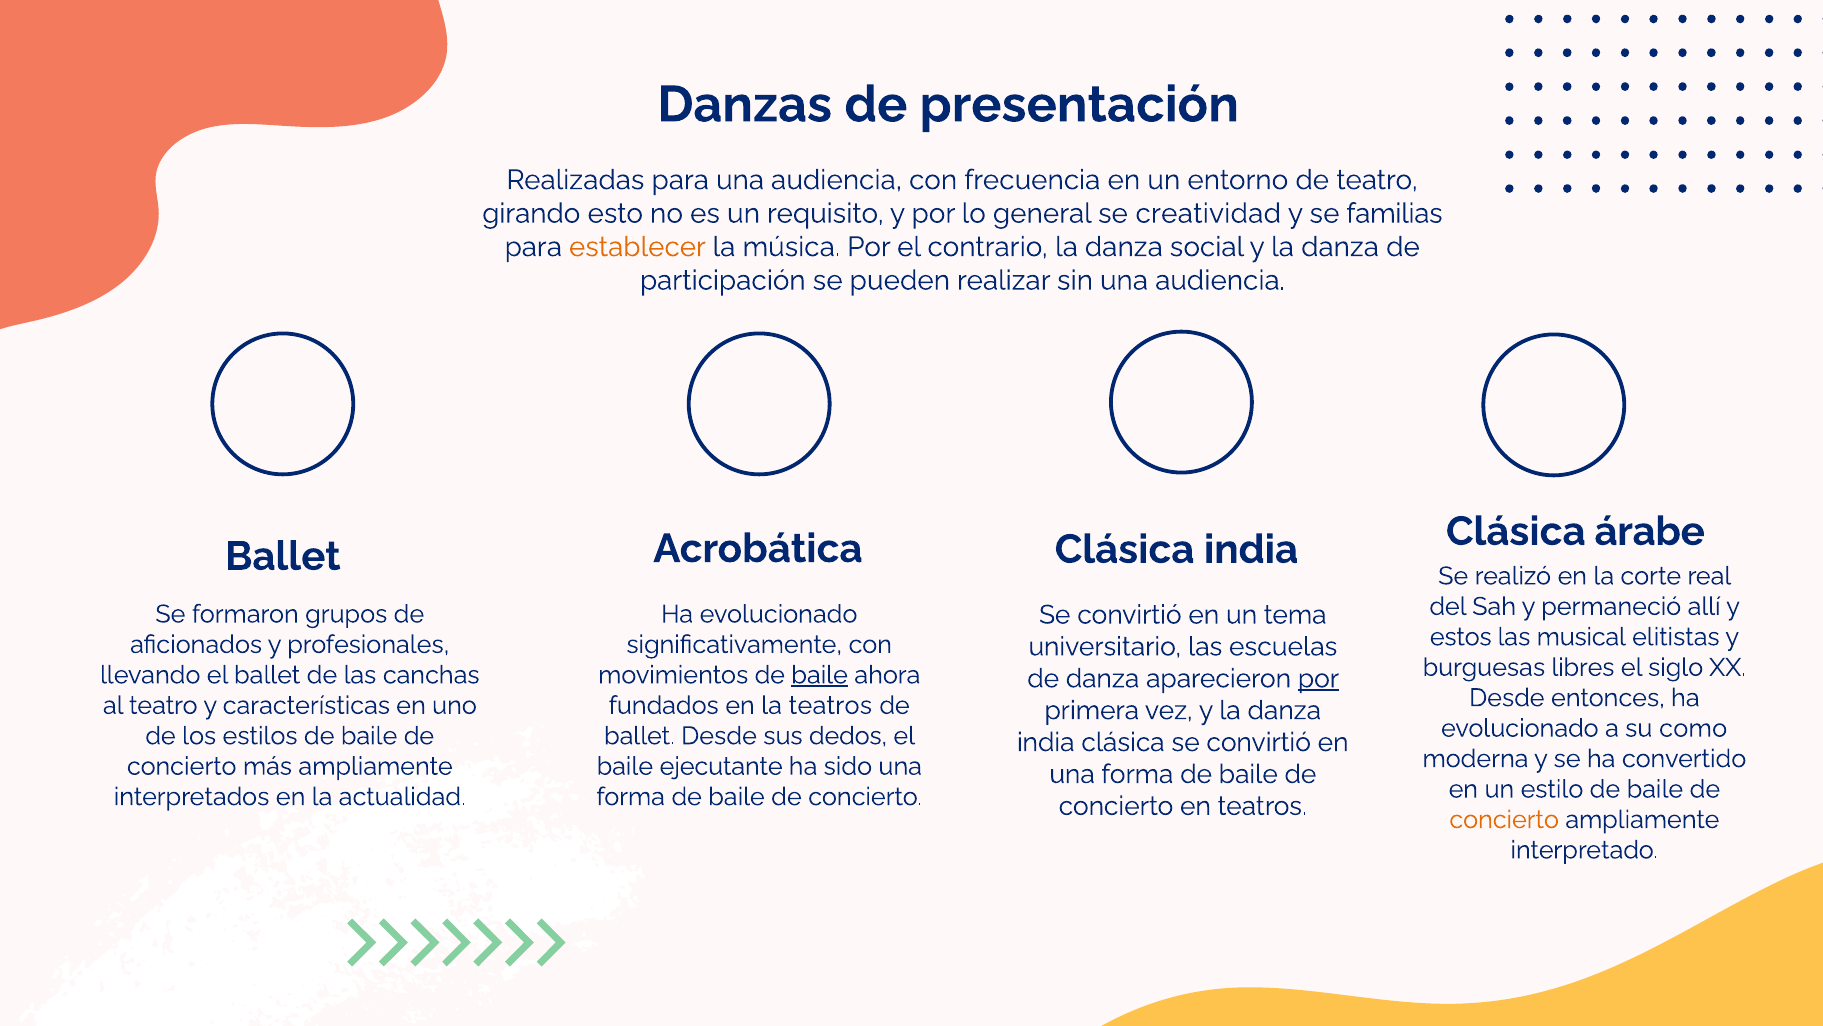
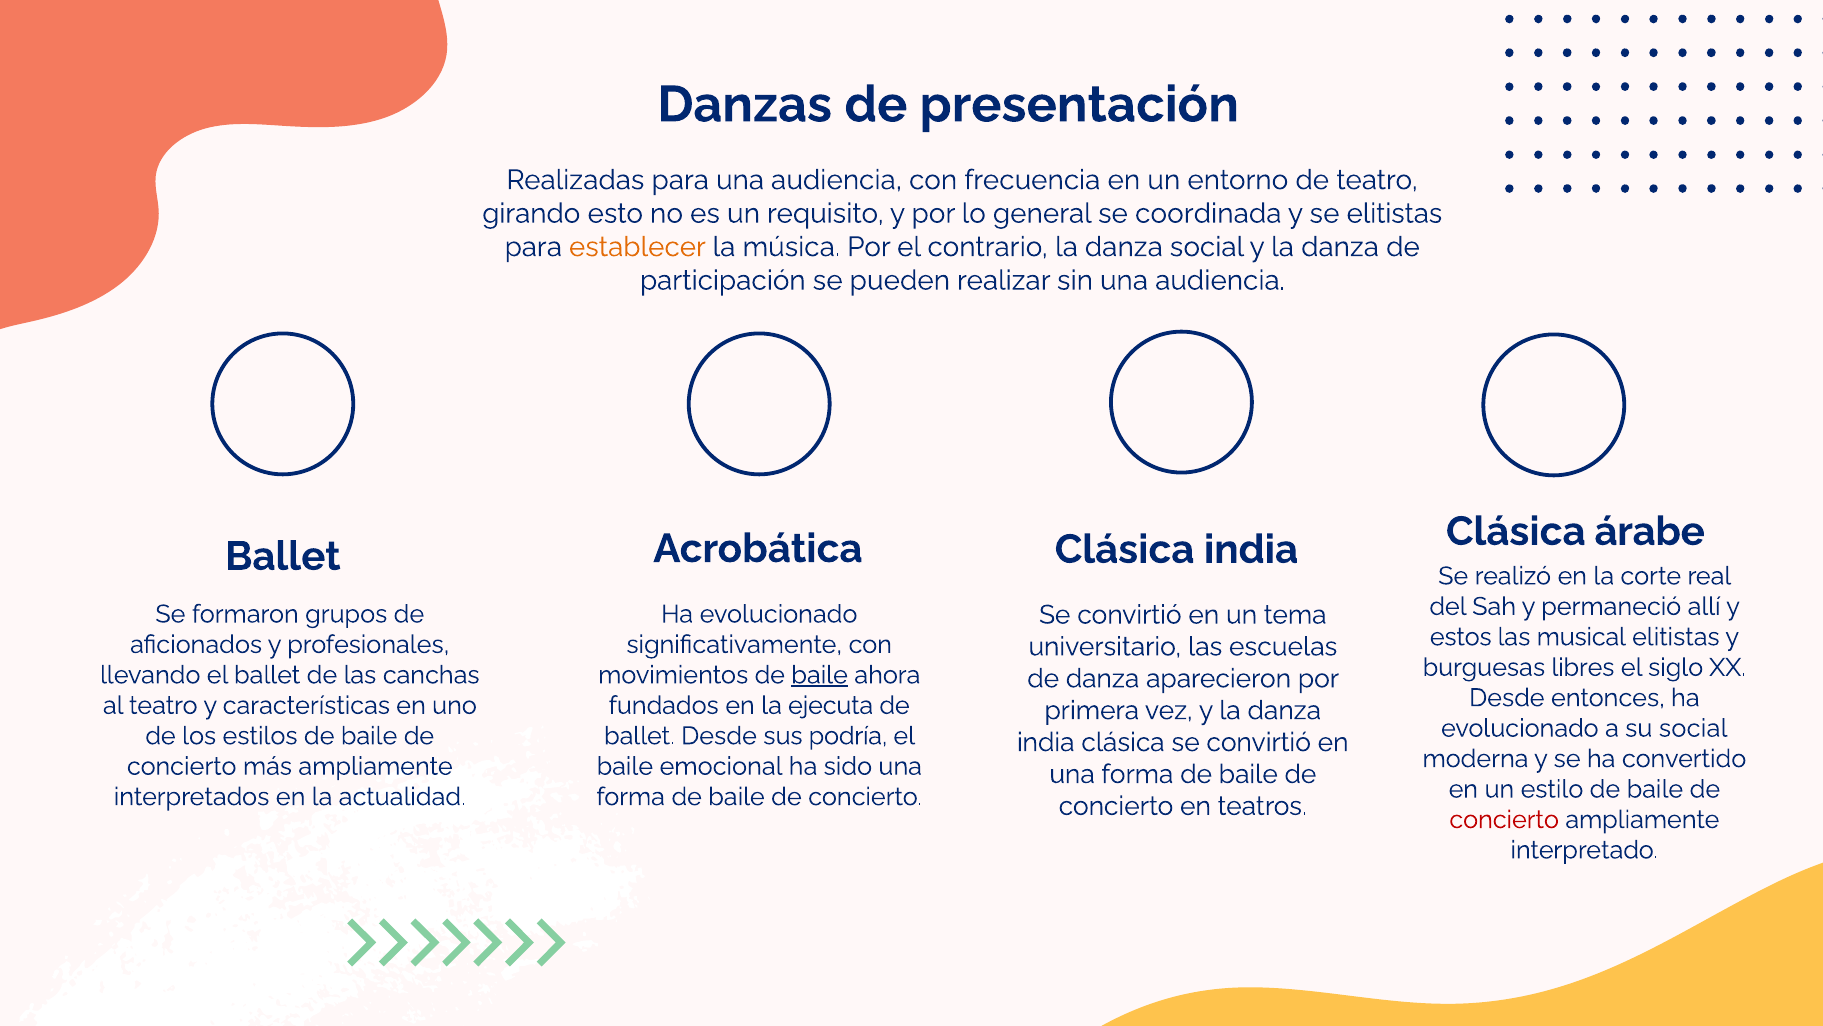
creatividad: creatividad -> coordinada
se familias: familias -> elitistas
por at (1318, 678) underline: present -> none
la teatros: teatros -> ejecuta
su como: como -> social
dedos: dedos -> podría
ejecutante: ejecutante -> emocional
concierto at (1504, 819) colour: orange -> red
